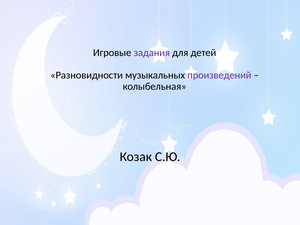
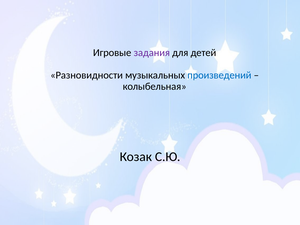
произведений colour: purple -> blue
